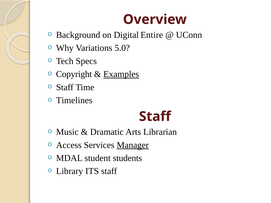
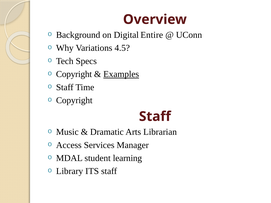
5.0: 5.0 -> 4.5
Timelines at (74, 100): Timelines -> Copyright
Manager underline: present -> none
students: students -> learning
